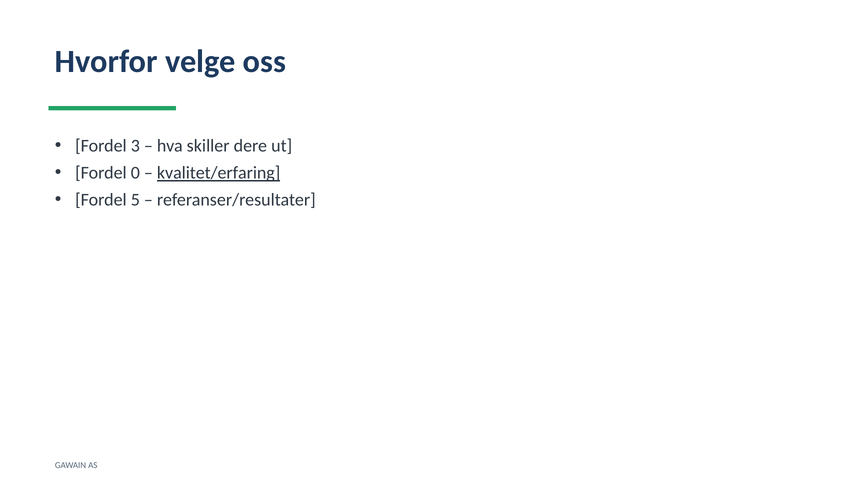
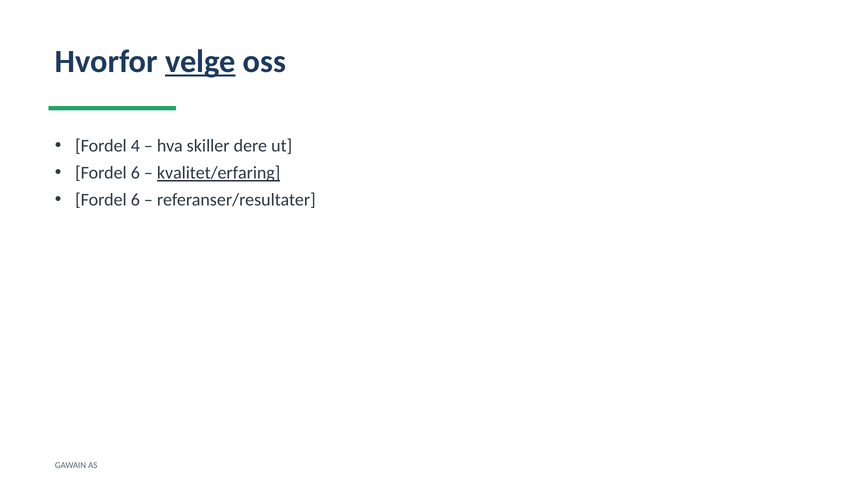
velge underline: none -> present
3: 3 -> 4
0 at (135, 173): 0 -> 6
5 at (135, 200): 5 -> 6
